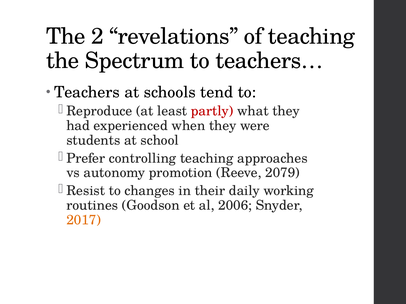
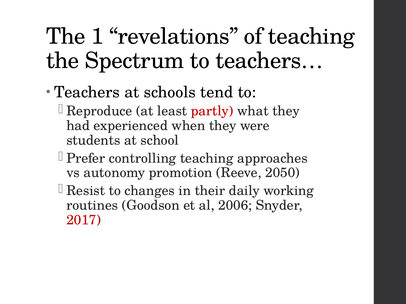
2: 2 -> 1
2079: 2079 -> 2050
2017 colour: orange -> red
